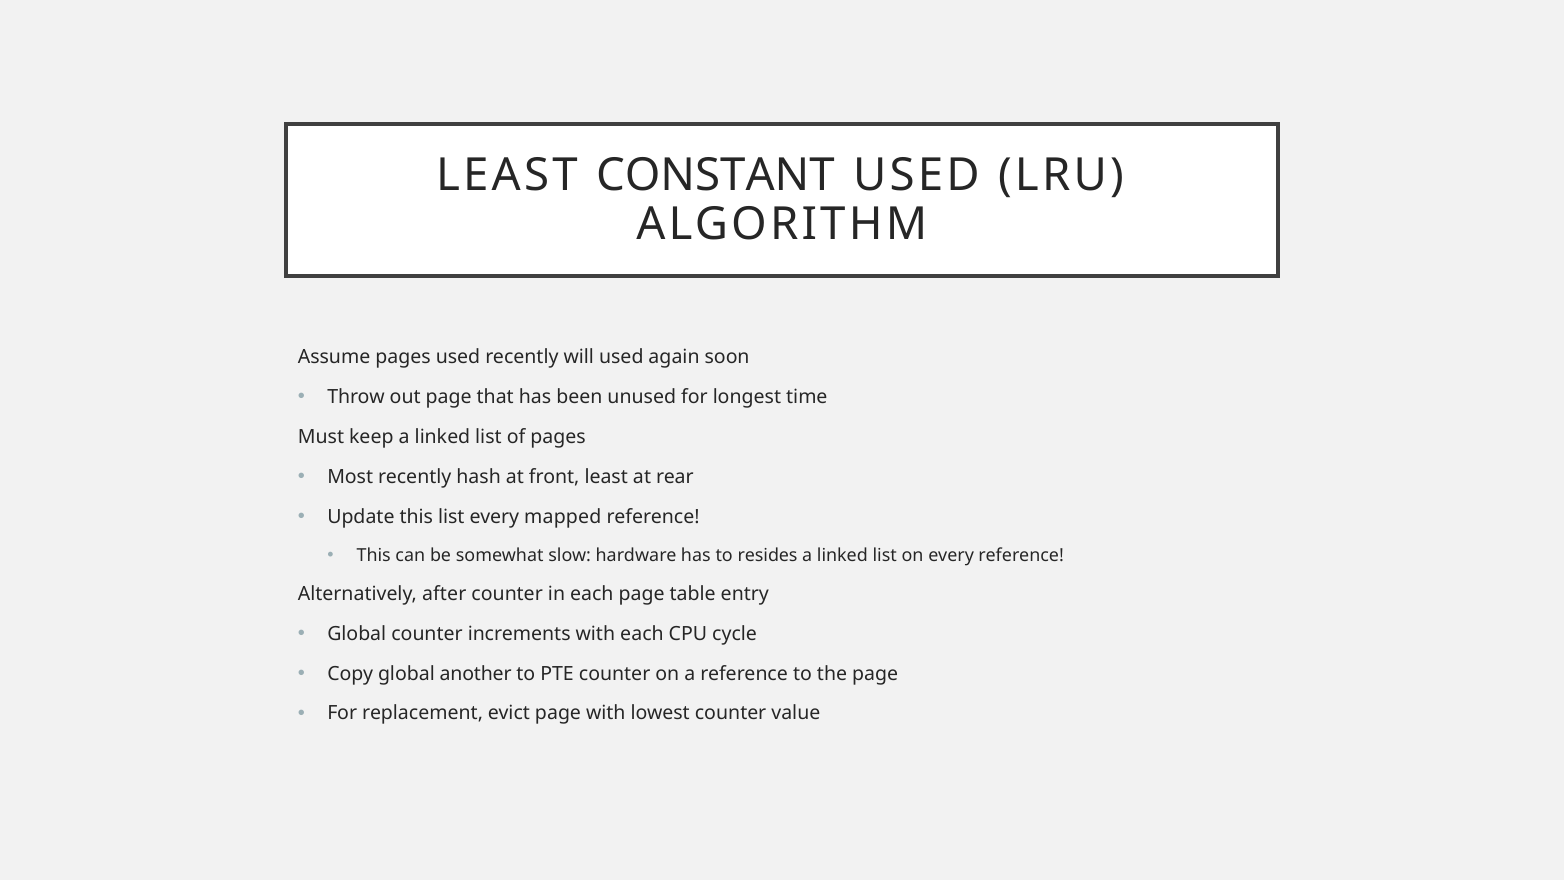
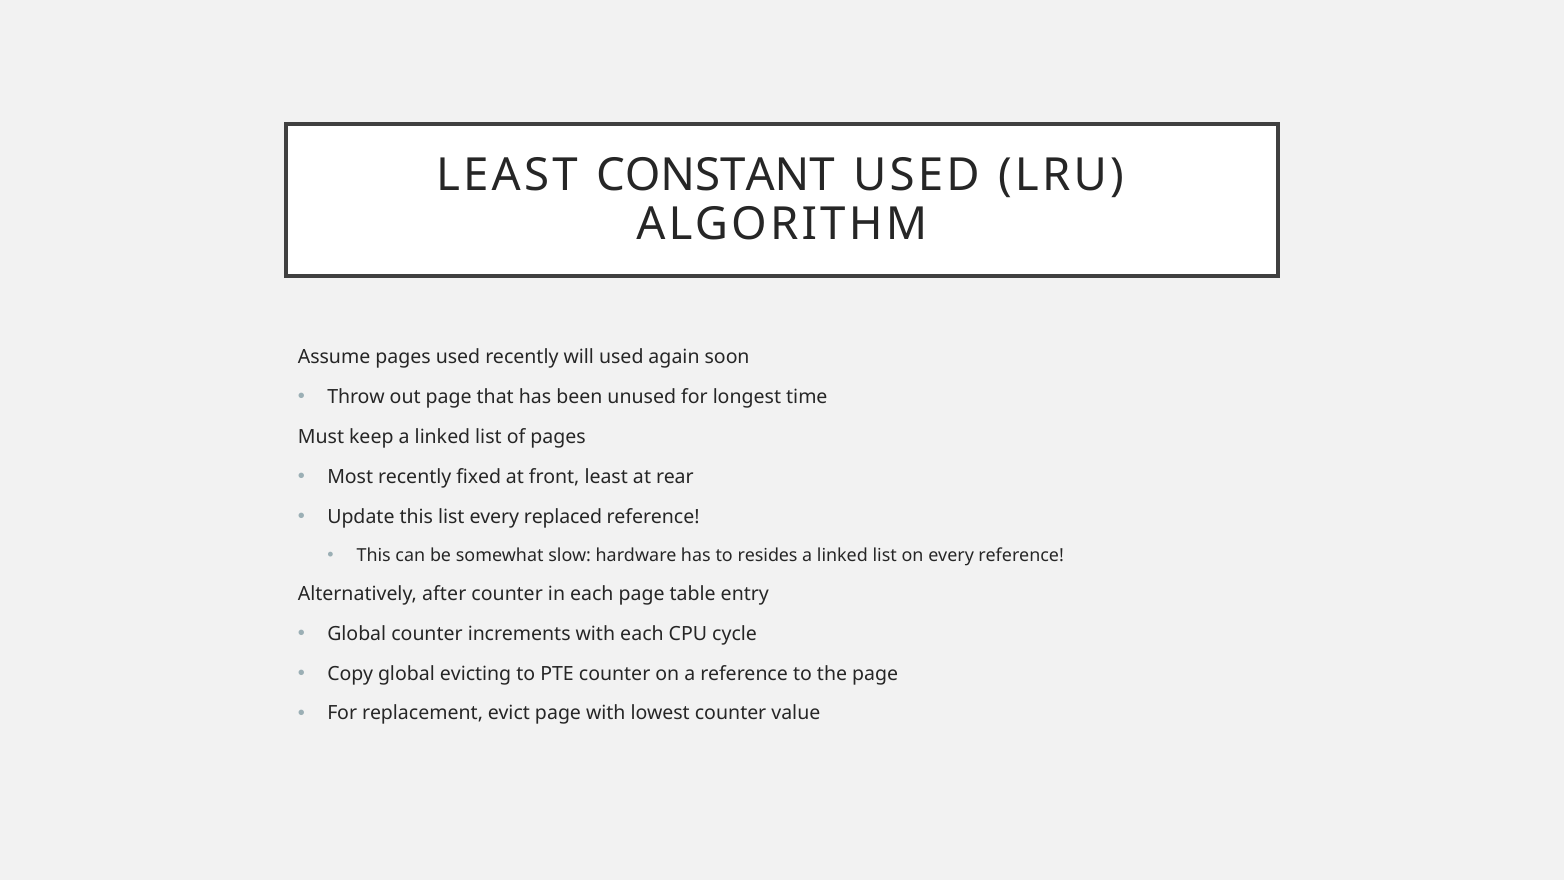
hash: hash -> fixed
mapped: mapped -> replaced
another: another -> evicting
